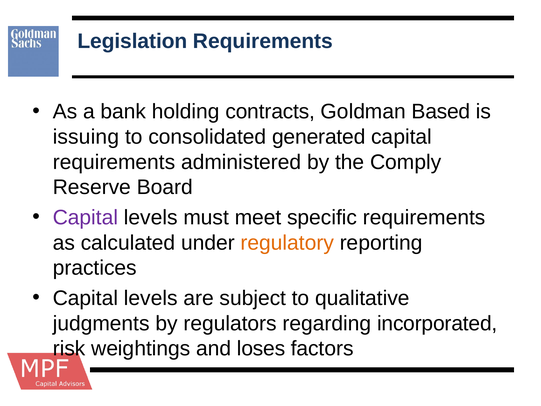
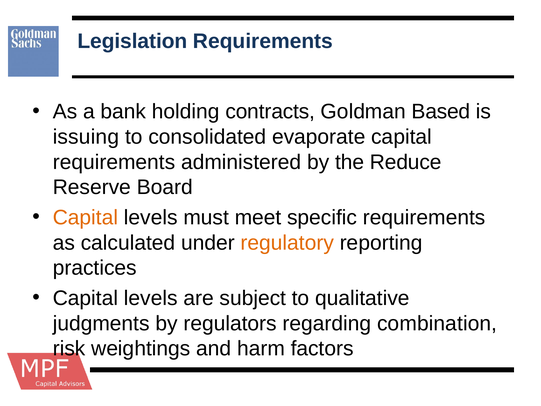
generated: generated -> evaporate
Comply: Comply -> Reduce
Capital at (85, 217) colour: purple -> orange
incorporated: incorporated -> combination
loses: loses -> harm
